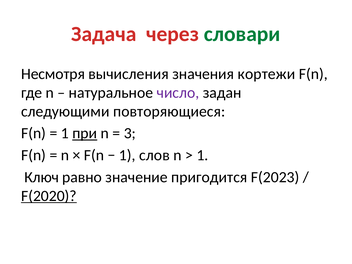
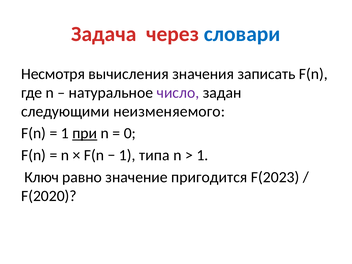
словари colour: green -> blue
кортежи: кортежи -> записать
повторяющиеся: повторяющиеся -> неизменяемого
3: 3 -> 0
слов: слов -> типа
F(2020 underline: present -> none
